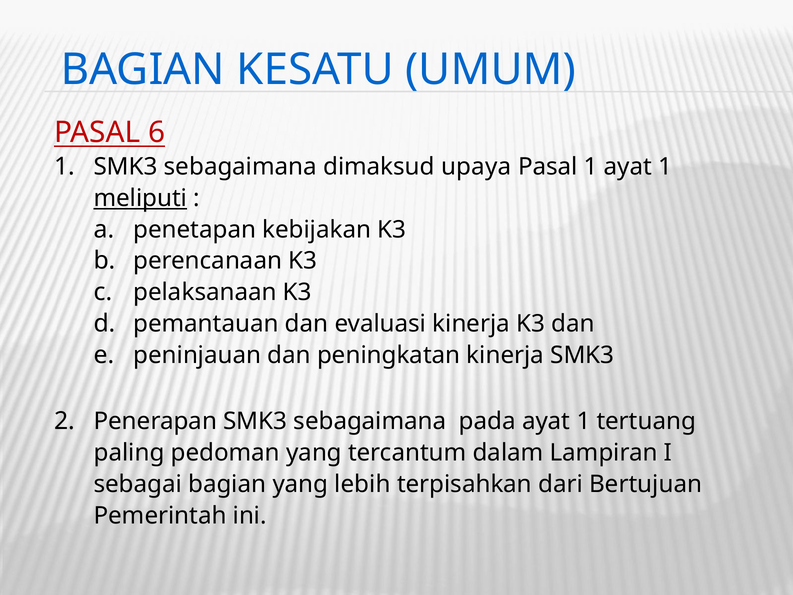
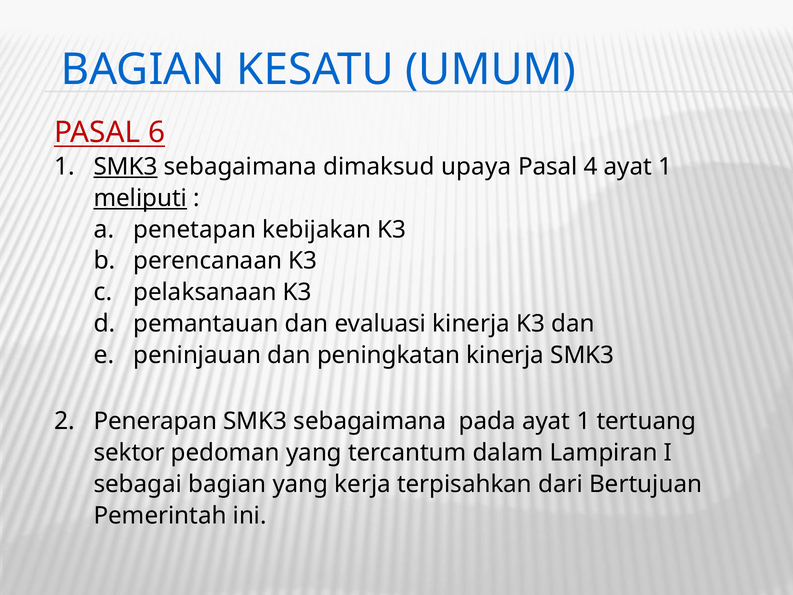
SMK3 at (126, 167) underline: none -> present
Pasal 1: 1 -> 4
paling: paling -> sektor
lebih: lebih -> kerja
